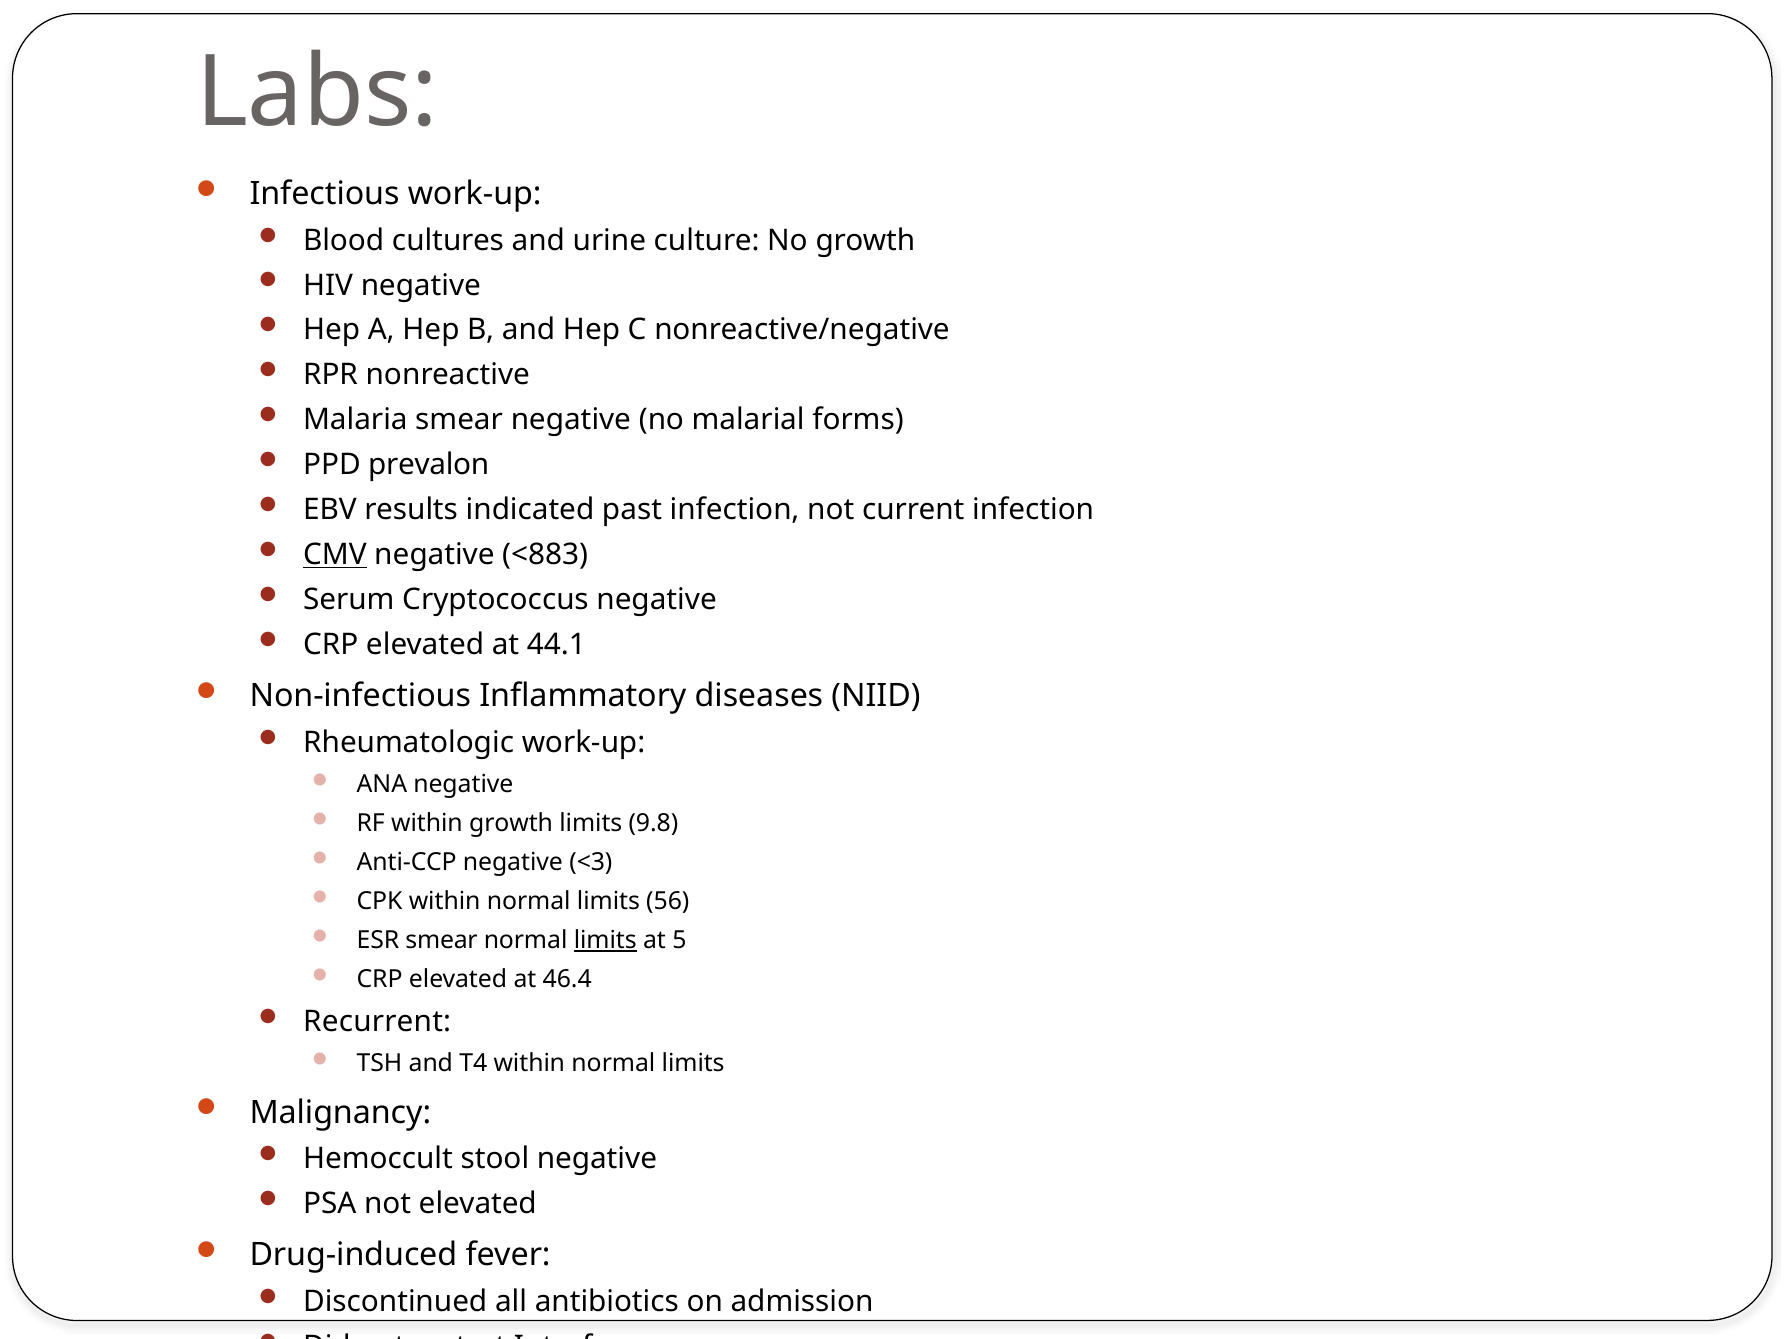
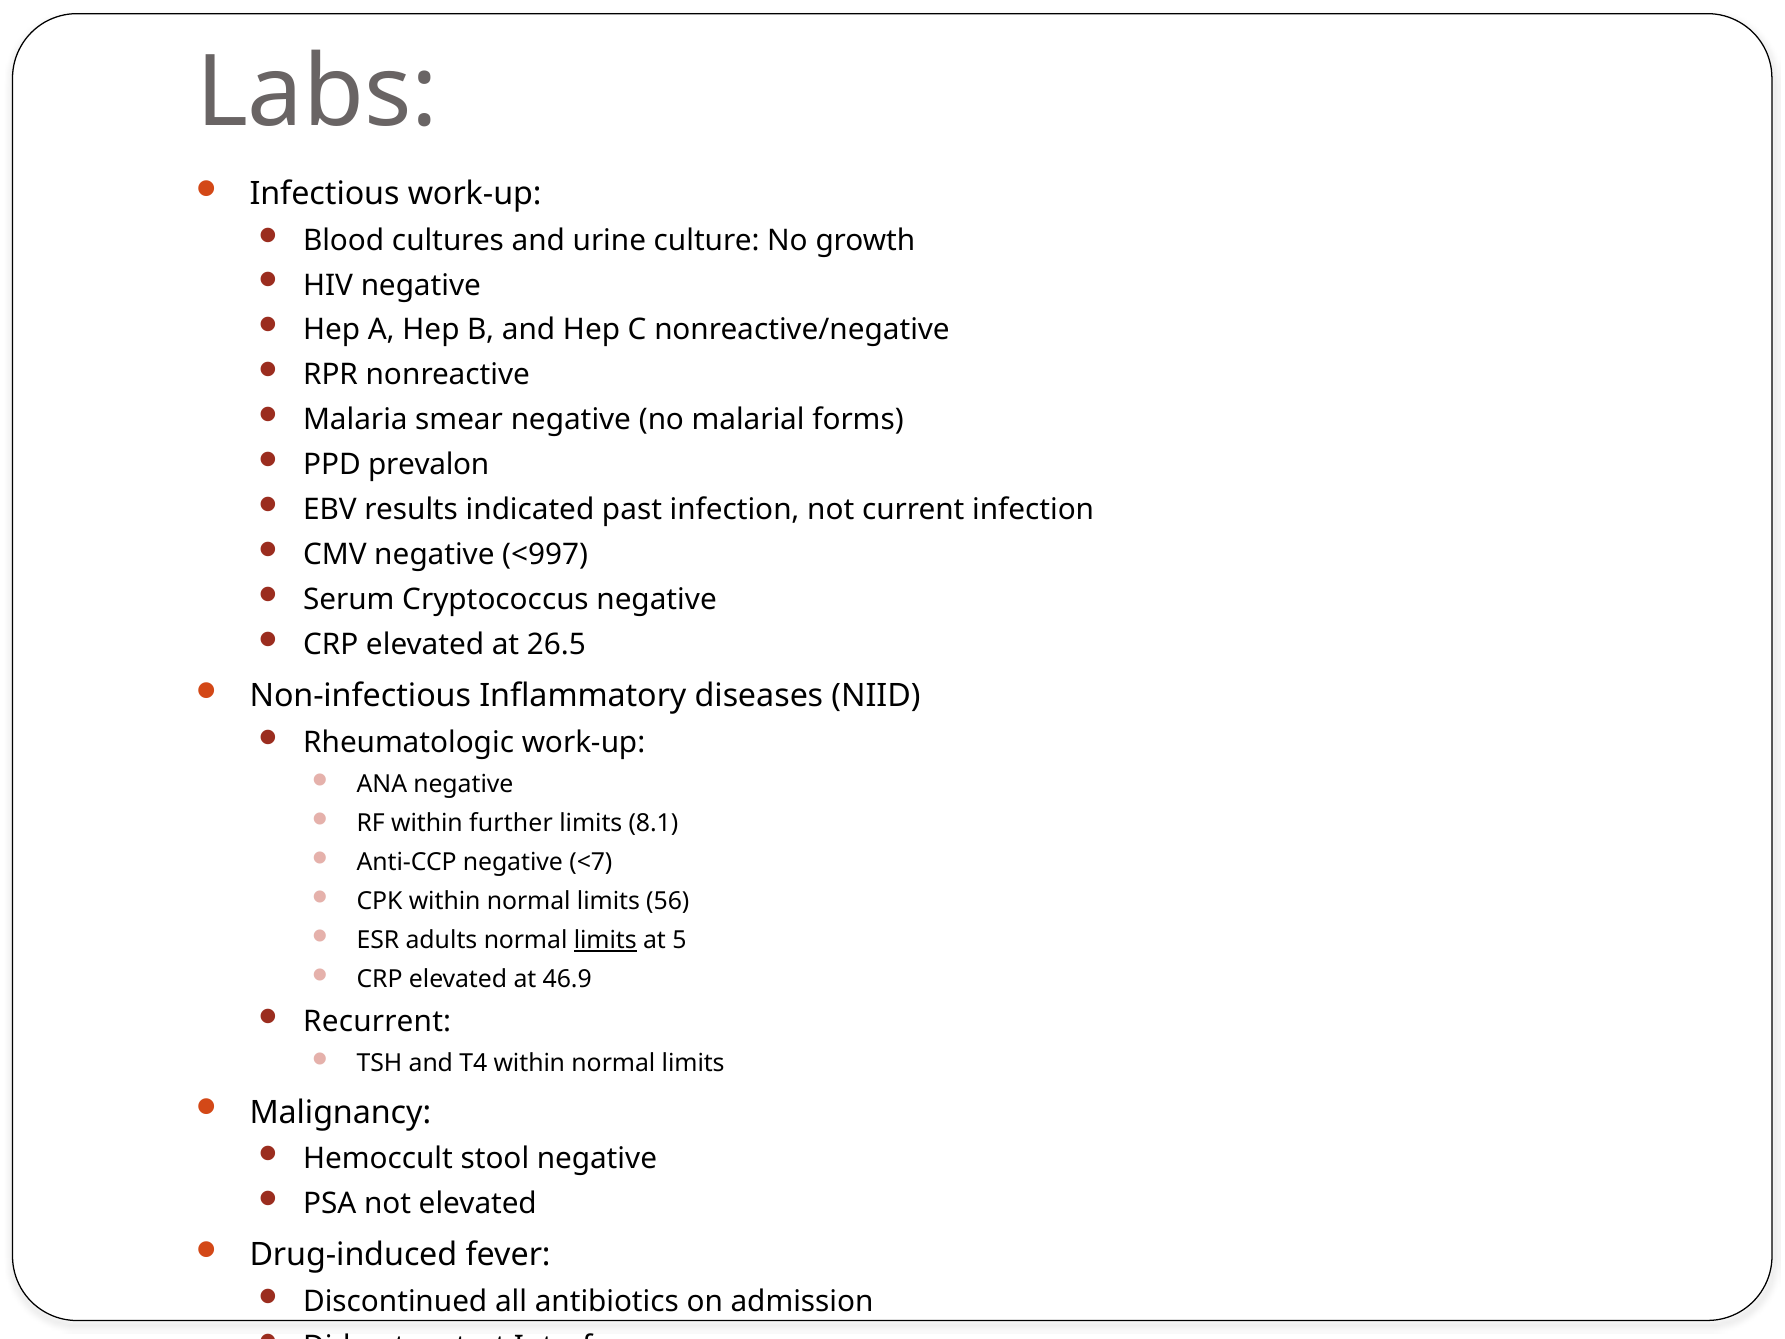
CMV underline: present -> none
<883: <883 -> <997
44.1: 44.1 -> 26.5
within growth: growth -> further
9.8: 9.8 -> 8.1
<3: <3 -> <7
ESR smear: smear -> adults
46.4: 46.4 -> 46.9
